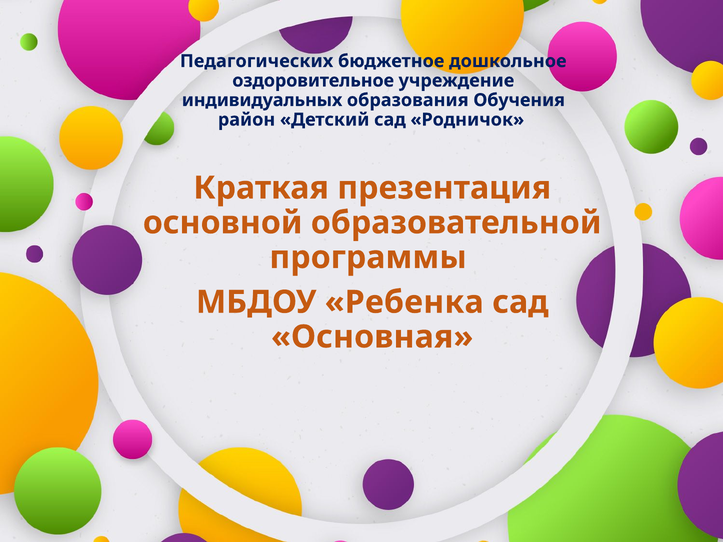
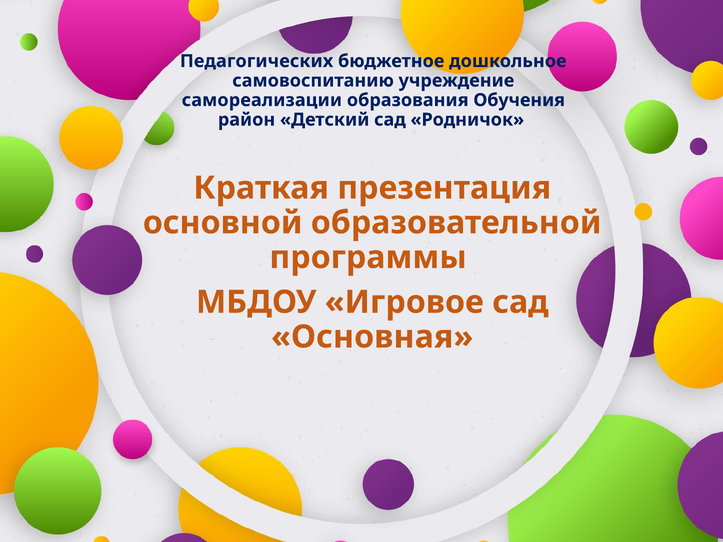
оздоровительное: оздоровительное -> самовоспитанию
индивидуальных: индивидуальных -> самореализации
Ребенка: Ребенка -> Игровое
